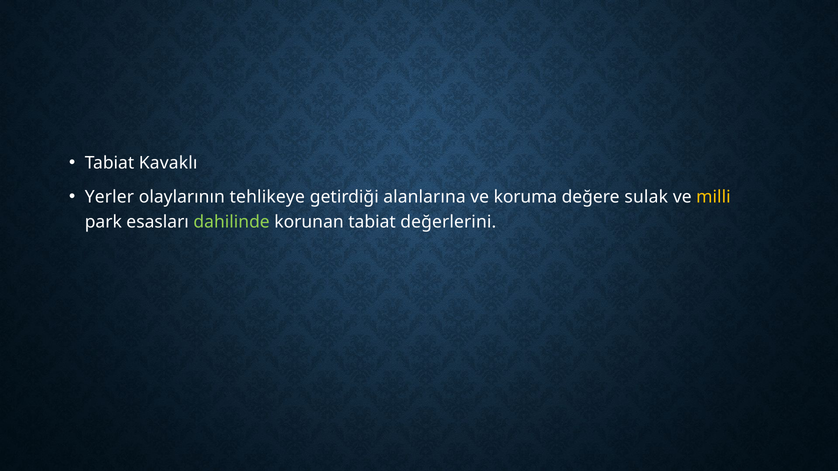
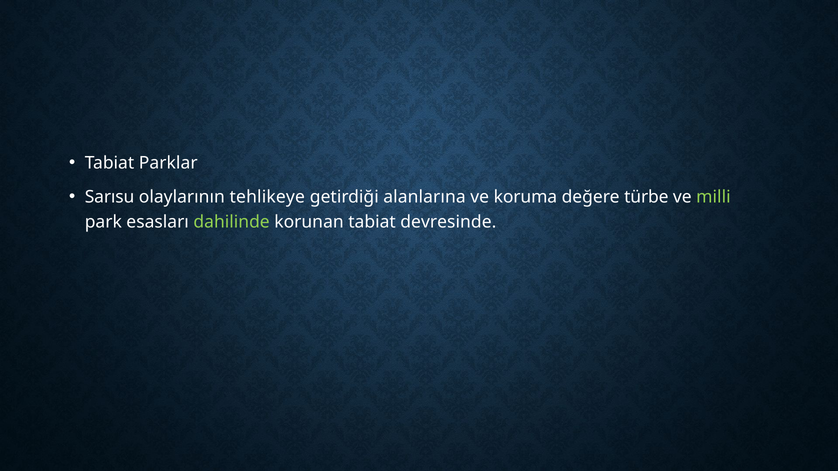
Kavaklı: Kavaklı -> Parklar
Yerler: Yerler -> Sarısu
sulak: sulak -> türbe
milli colour: yellow -> light green
değerlerini: değerlerini -> devresinde
